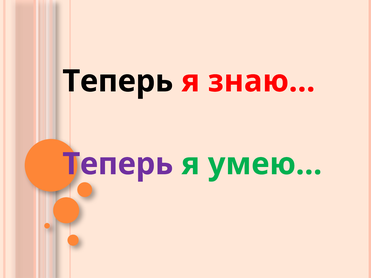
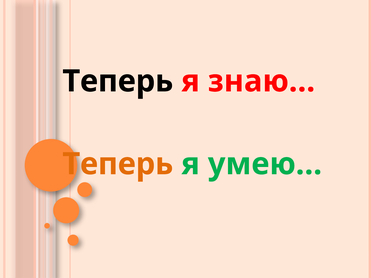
Теперь at (118, 164) colour: purple -> orange
